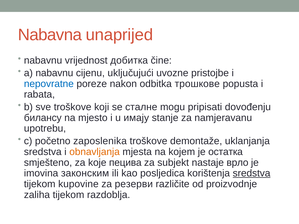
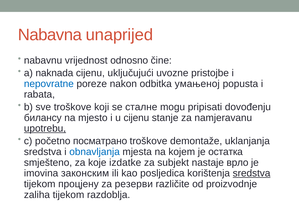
добитка: добитка -> odnosno
a nabavnu: nabavnu -> naknada
трошкове: трошкове -> умањеној
u имају: имају -> cijenu
upotrebu underline: none -> present
zaposlenika: zaposlenika -> посматрано
obnavljanja colour: orange -> blue
пецива: пецива -> izdatke
kupovine: kupovine -> процјену
